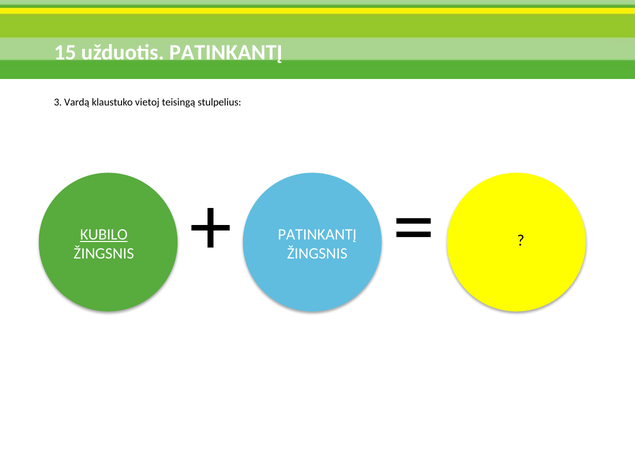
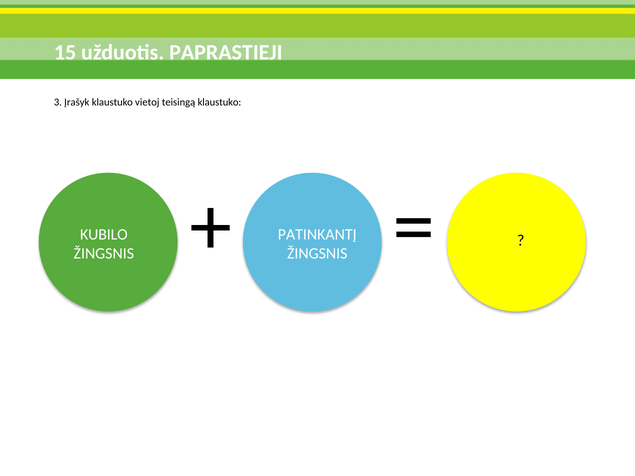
užduotis PATINKANTĮ: PATINKANTĮ -> PAPRASTIEJI
Vardą: Vardą -> Įrašyk
teisingą stulpelius: stulpelius -> klaustuko
KUBILO underline: present -> none
